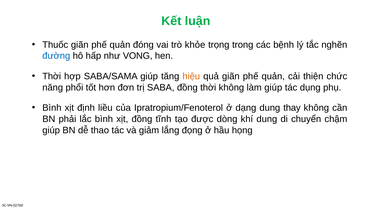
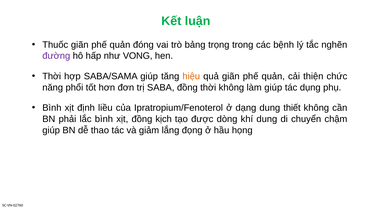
khỏe: khỏe -> bảng
đường colour: blue -> purple
thay: thay -> thiết
tĩnh: tĩnh -> kịch
